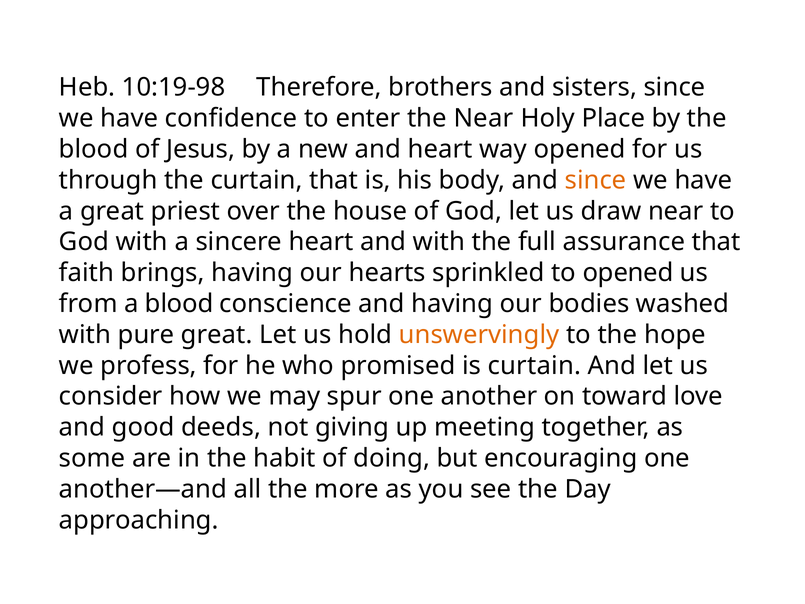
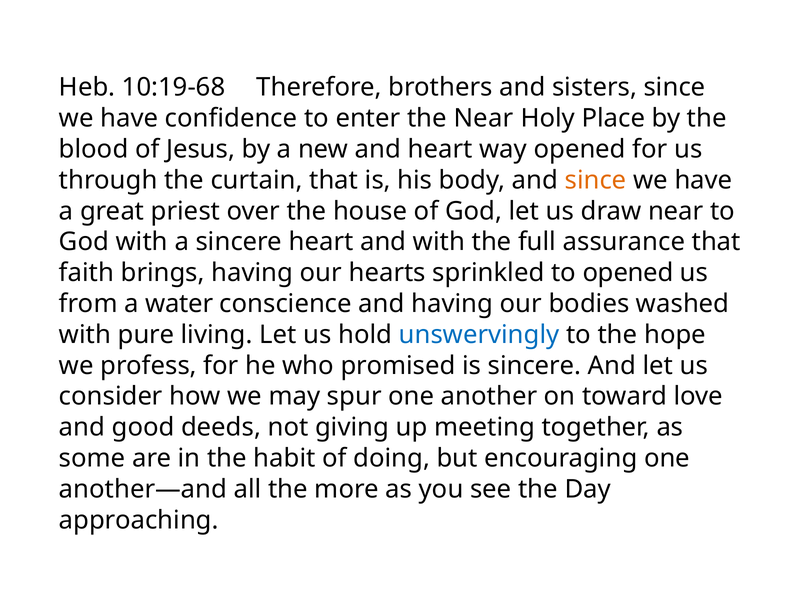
10:19-98: 10:19-98 -> 10:19-68
a blood: blood -> water
pure great: great -> living
unswervingly colour: orange -> blue
is curtain: curtain -> sincere
